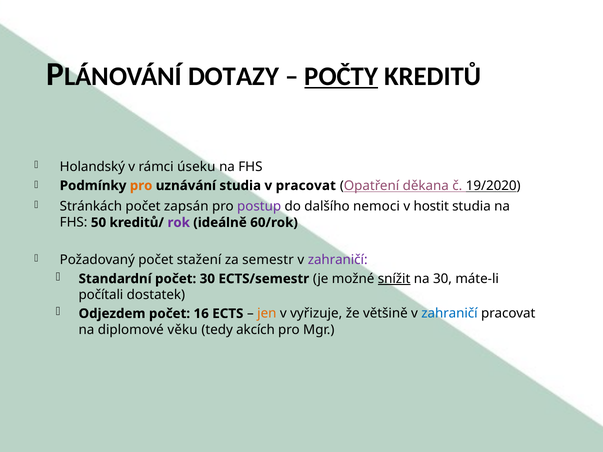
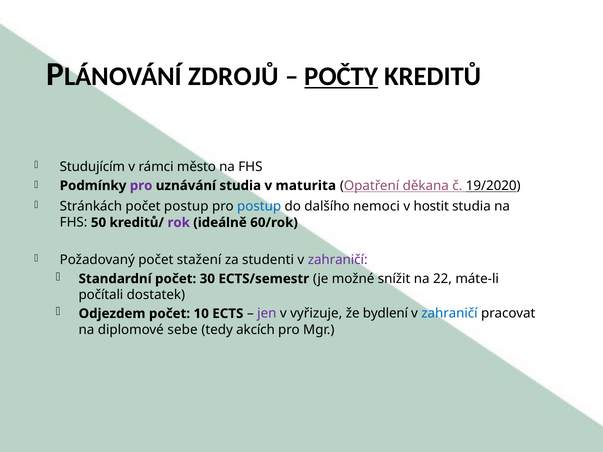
DOTAZY: DOTAZY -> ZDROJŮ
Holandský: Holandský -> Studujícím
úseku: úseku -> město
pro at (141, 186) colour: orange -> purple
v pracovat: pracovat -> maturita
počet zapsán: zapsán -> postup
postup at (259, 207) colour: purple -> blue
semestr: semestr -> studenti
snížit underline: present -> none
na 30: 30 -> 22
16: 16 -> 10
jen colour: orange -> purple
většině: většině -> bydlení
věku: věku -> sebe
